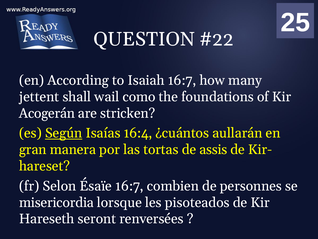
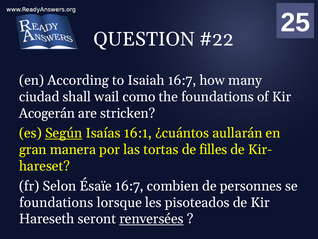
jettent: jettent -> ciudad
16:4: 16:4 -> 16:1
assis: assis -> filles
misericordia at (56, 202): misericordia -> foundations
renversées underline: none -> present
